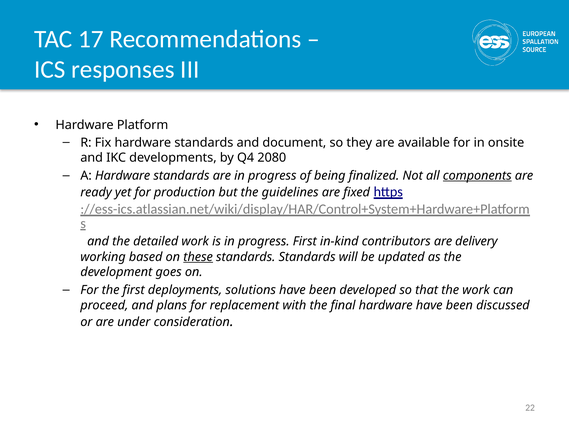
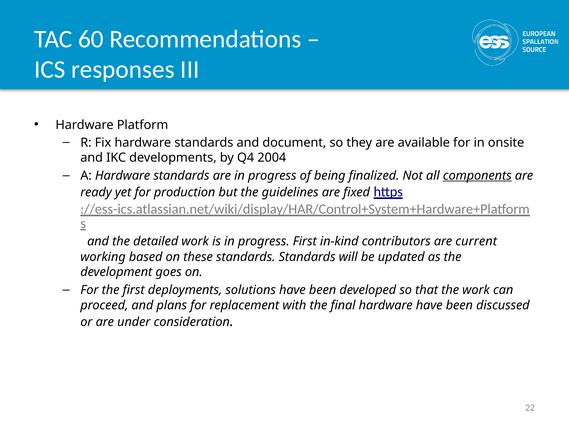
17: 17 -> 60
2080: 2080 -> 2004
delivery: delivery -> current
these underline: present -> none
